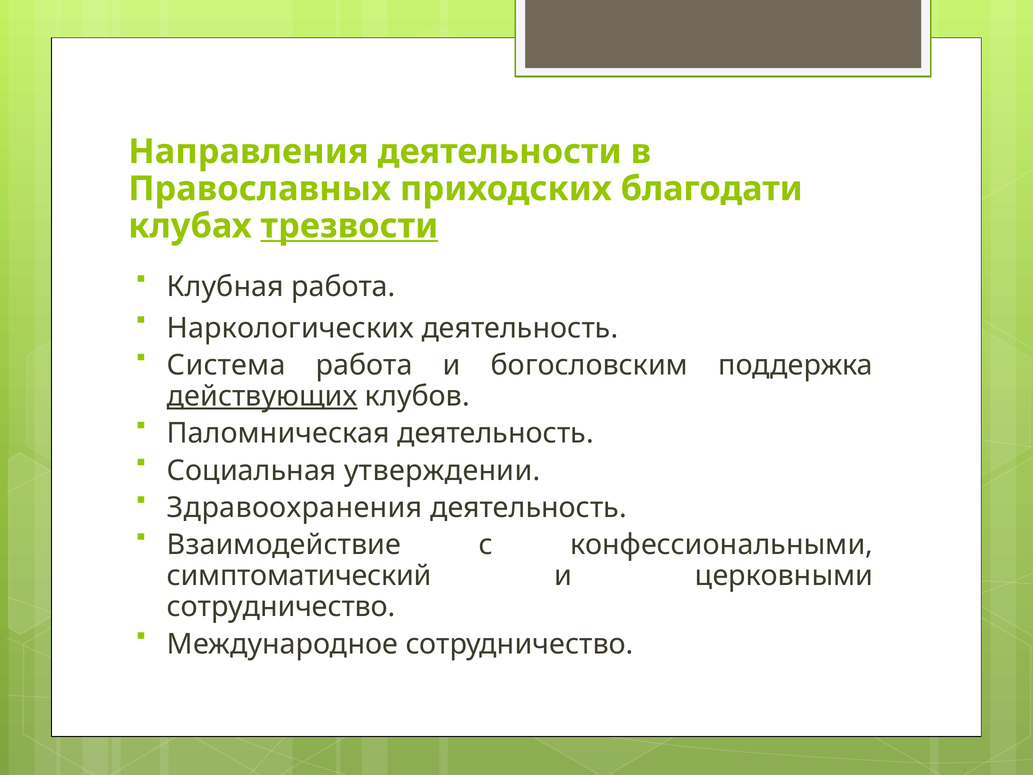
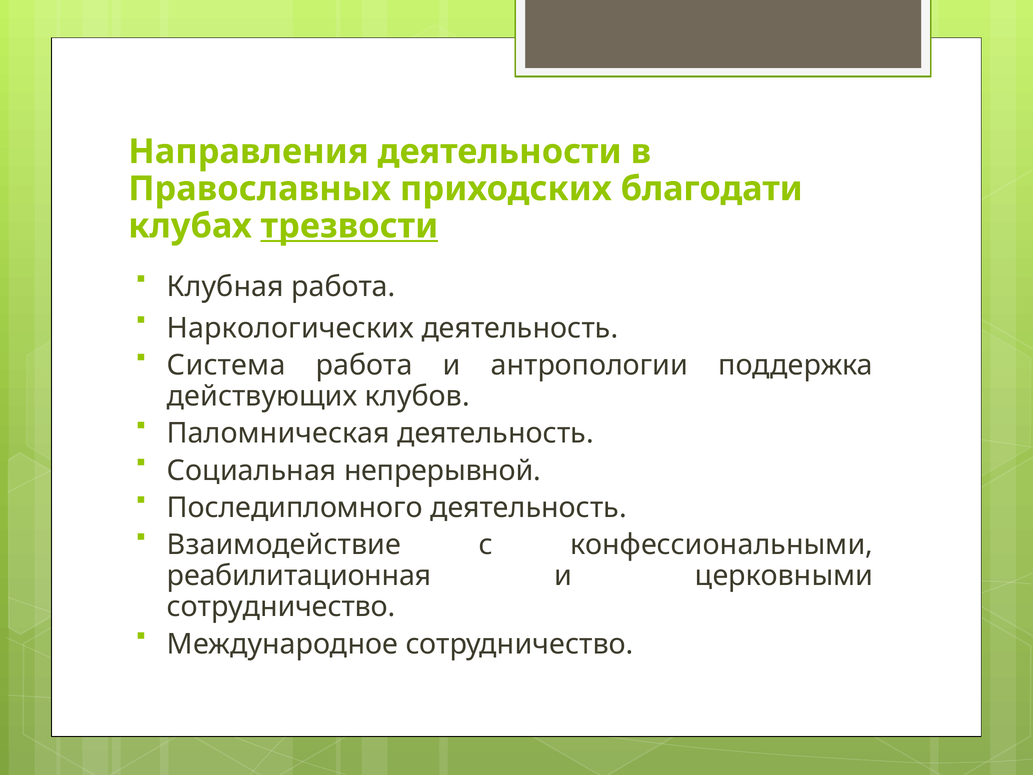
богословским: богословским -> антропологии
действующих underline: present -> none
утверждении: утверждении -> непрерывной
Здравоохранения: Здравоохранения -> Последипломного
симптоматический: симптоматический -> реабилитационная
